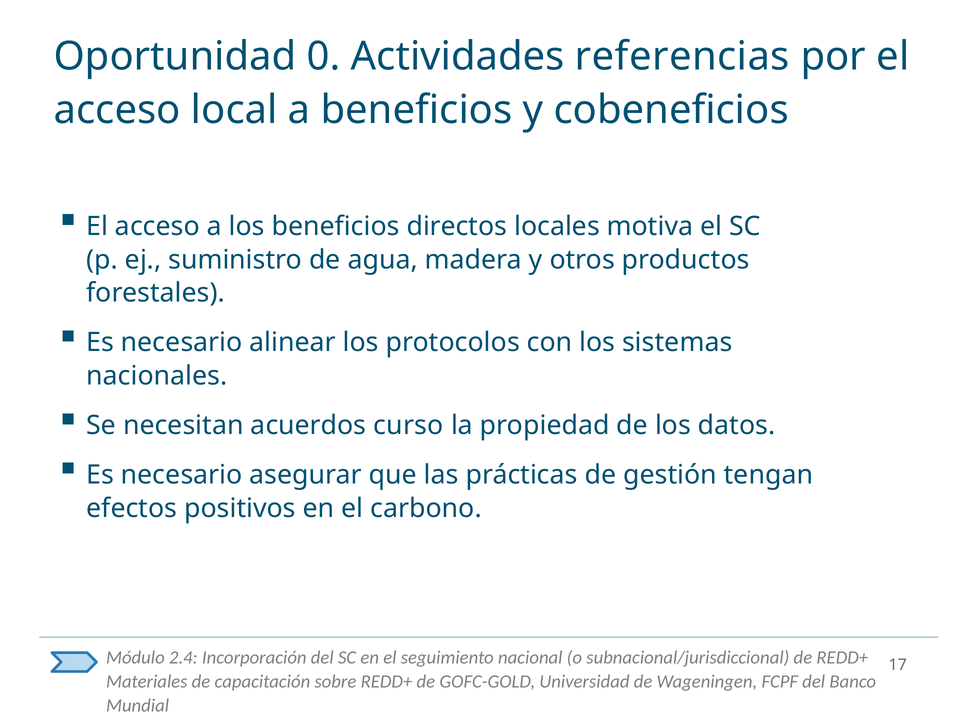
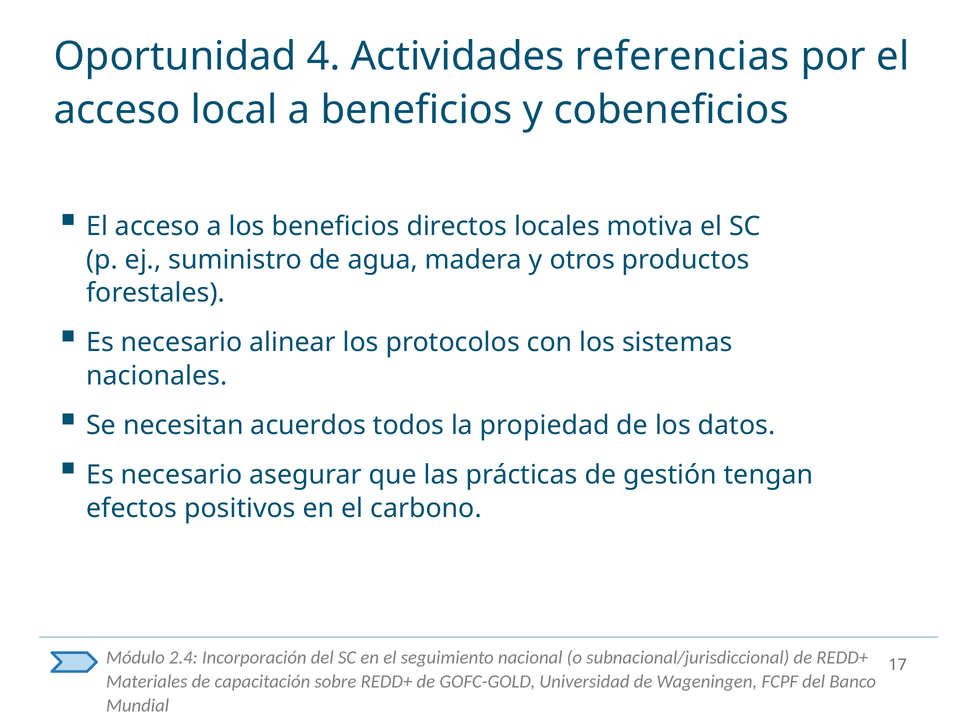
0: 0 -> 4
curso: curso -> todos
